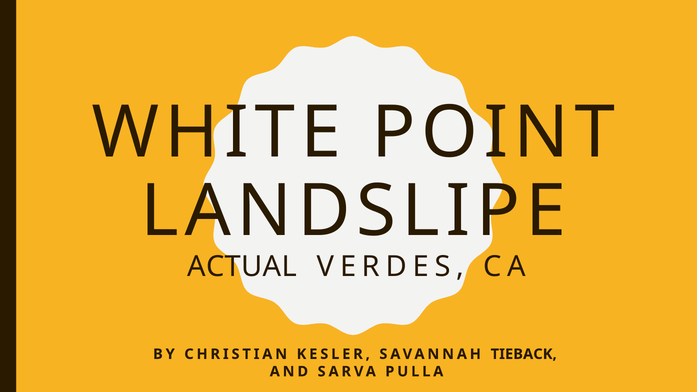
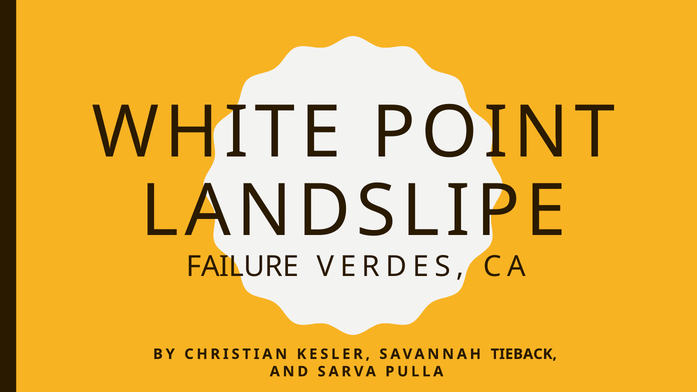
ACTUAL: ACTUAL -> FAILURE
